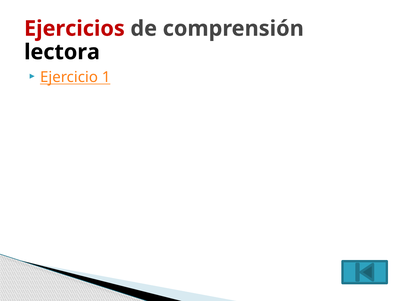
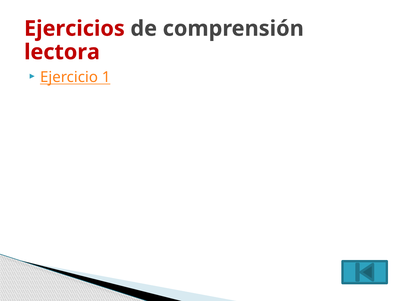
lectora colour: black -> red
